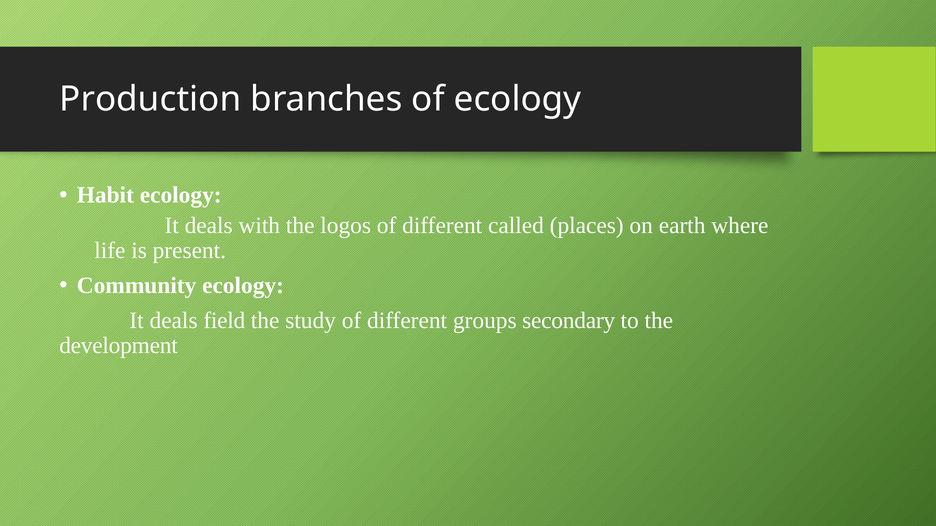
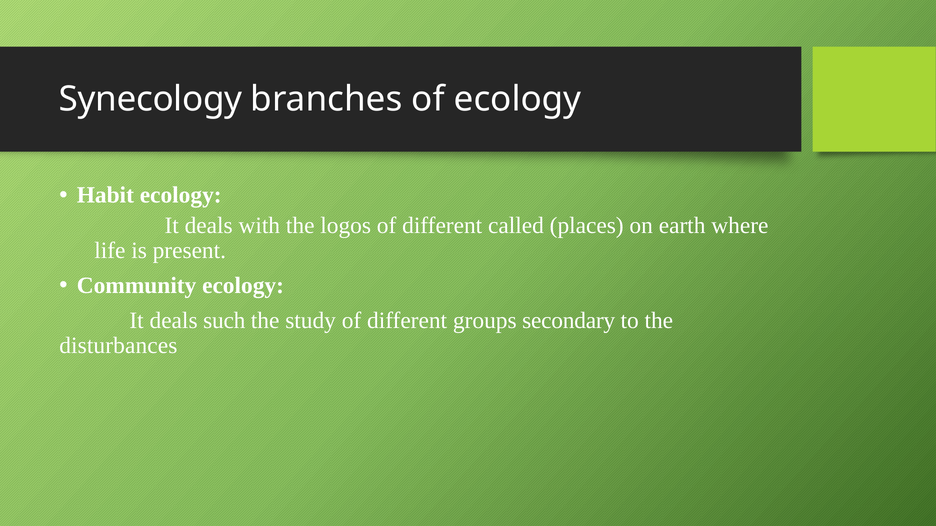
Production: Production -> Synecology
field: field -> such
development: development -> disturbances
